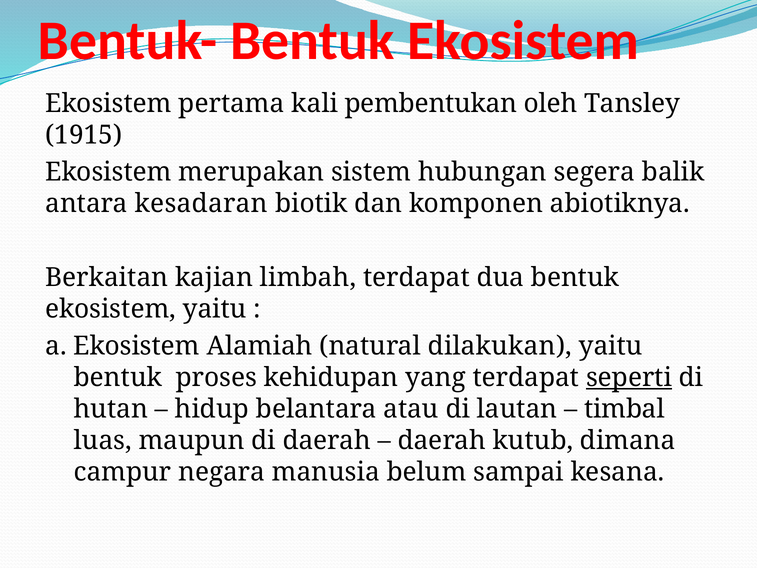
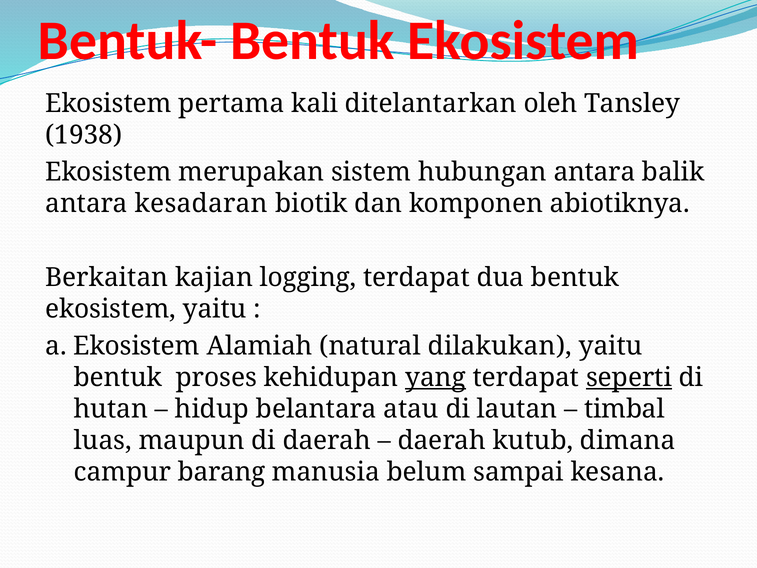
pembentukan: pembentukan -> ditelantarkan
1915: 1915 -> 1938
hubungan segera: segera -> antara
limbah: limbah -> logging
yang underline: none -> present
negara: negara -> barang
